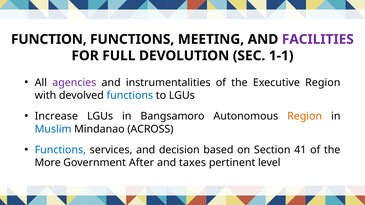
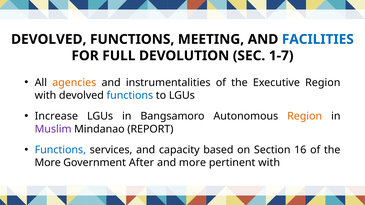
FUNCTION at (49, 39): FUNCTION -> DEVOLVED
FACILITIES colour: purple -> blue
1-1: 1-1 -> 1-7
agencies colour: purple -> orange
Muslim colour: blue -> purple
ACROSS: ACROSS -> REPORT
decision: decision -> capacity
41: 41 -> 16
and taxes: taxes -> more
pertinent level: level -> with
